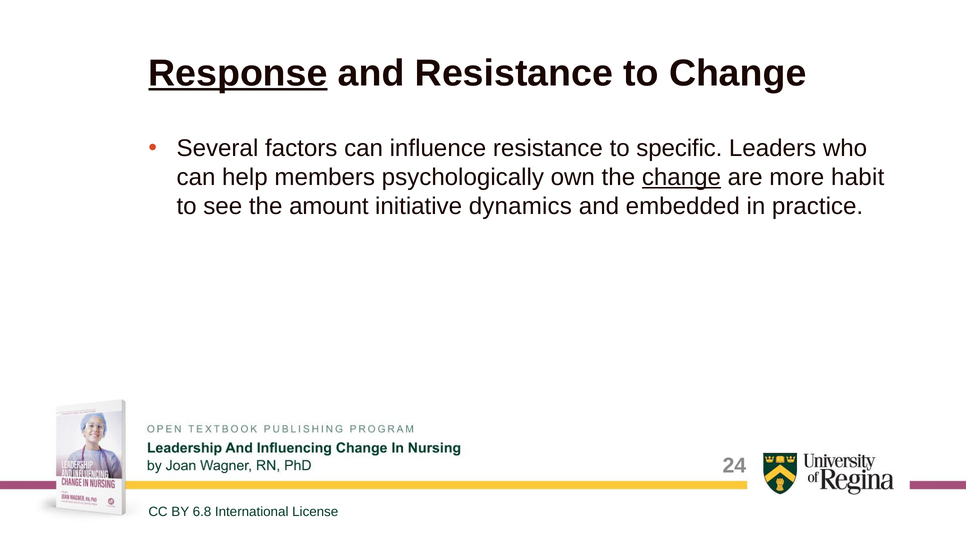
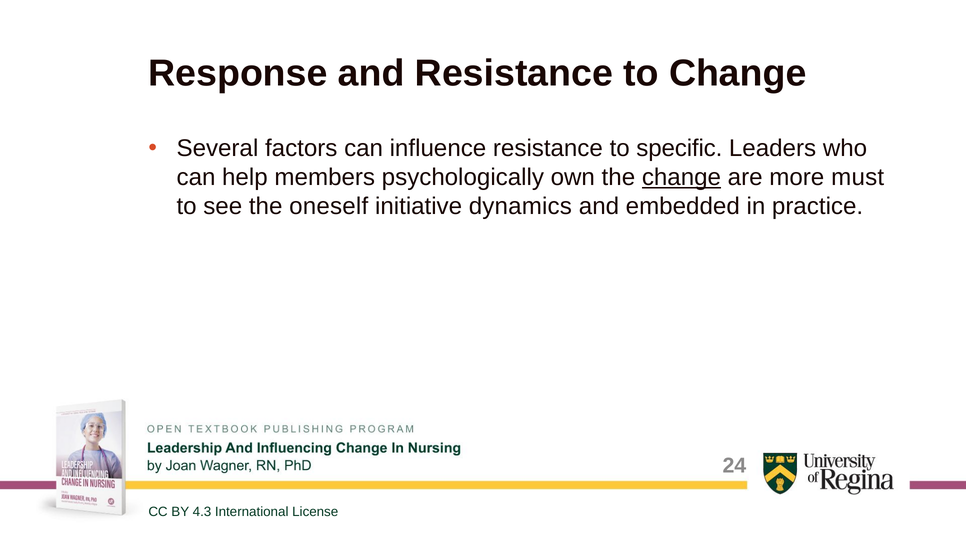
Response underline: present -> none
habit: habit -> must
amount: amount -> oneself
6.8: 6.8 -> 4.3
